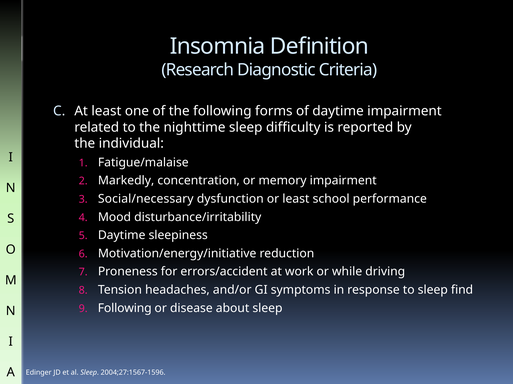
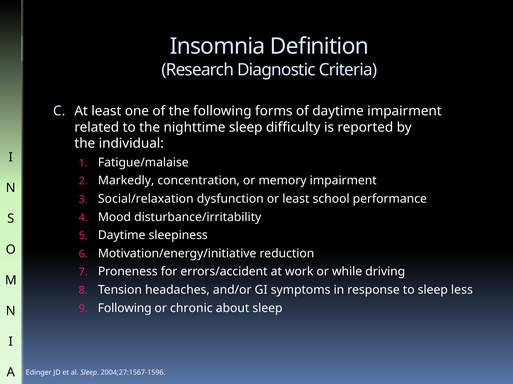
Social/necessary: Social/necessary -> Social/relaxation
find: find -> less
disease: disease -> chronic
